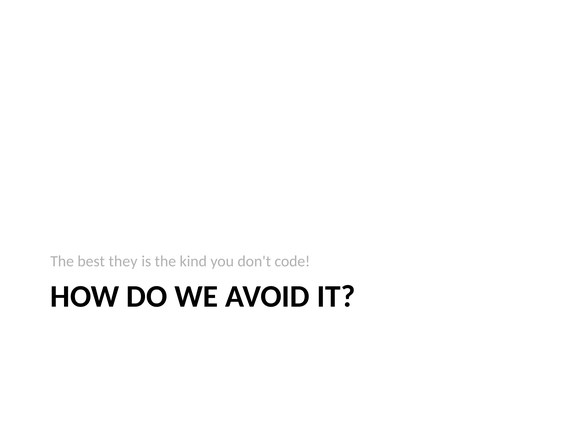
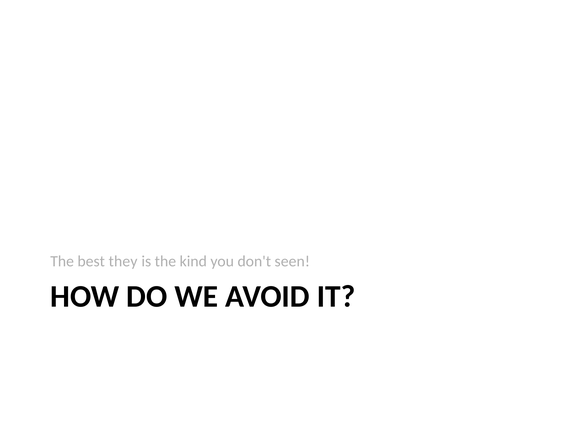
code: code -> seen
